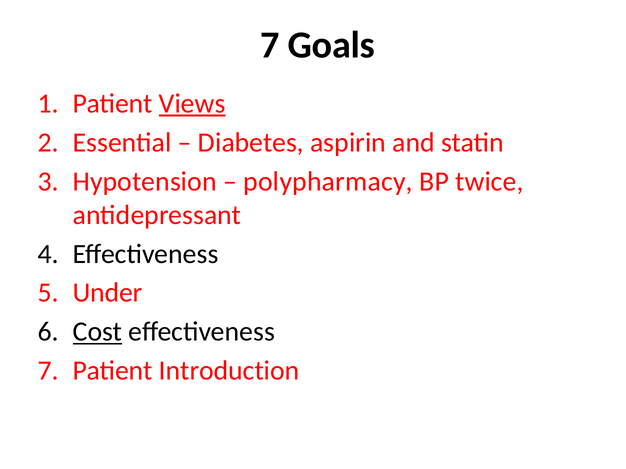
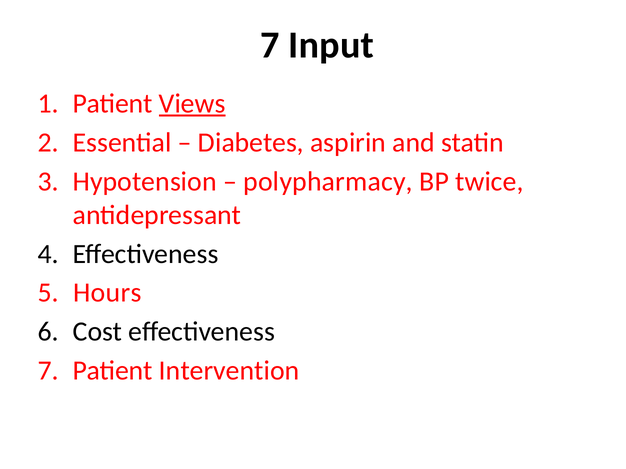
Goals: Goals -> Input
Under: Under -> Hours
Cost underline: present -> none
Introduction: Introduction -> Intervention
